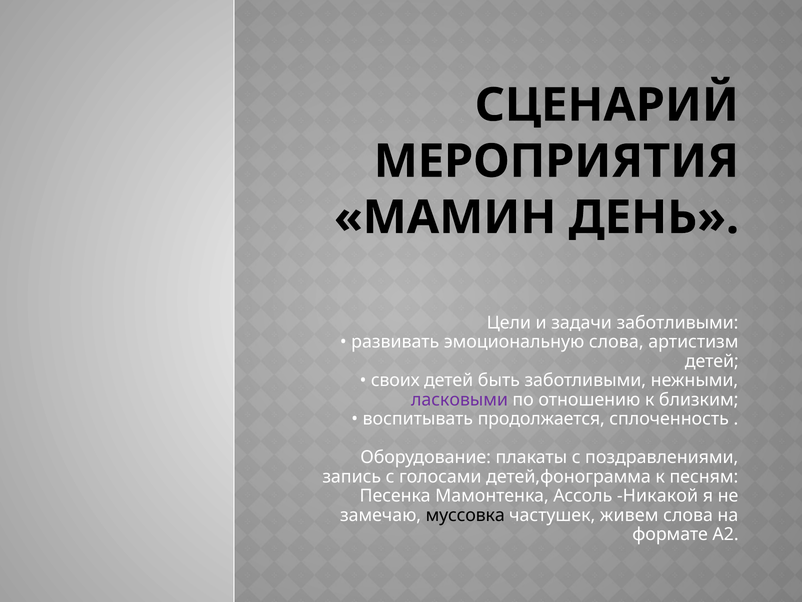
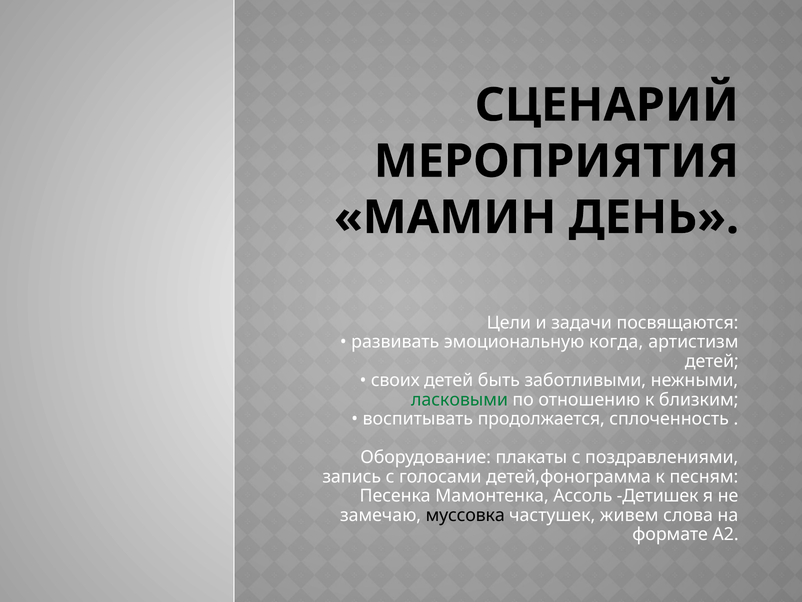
задачи заботливыми: заботливыми -> посвящаются
эмоциональную слова: слова -> когда
ласковыми colour: purple -> green
Никакой: Никакой -> Детишек
